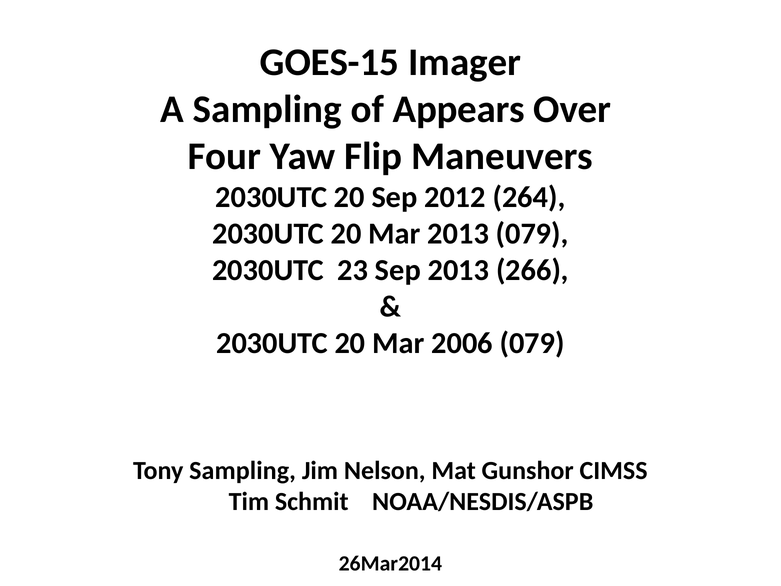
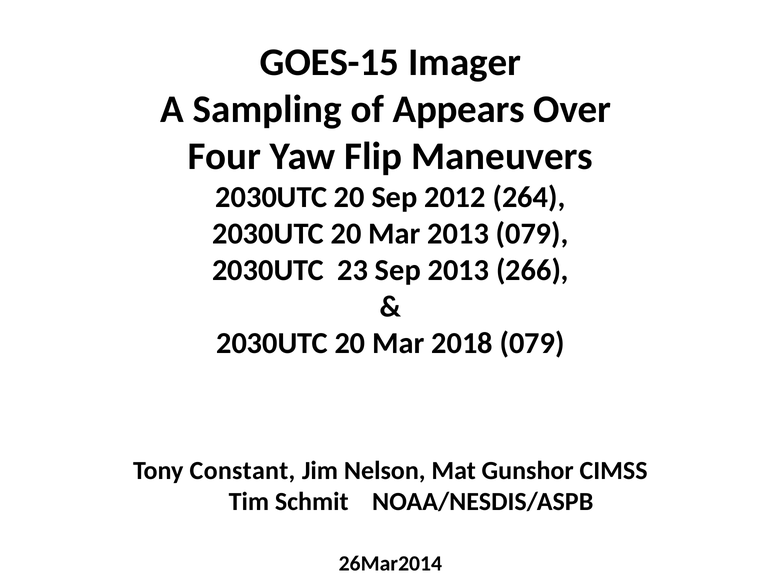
2006: 2006 -> 2018
Tony Sampling: Sampling -> Constant
